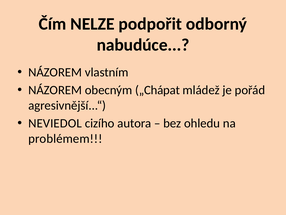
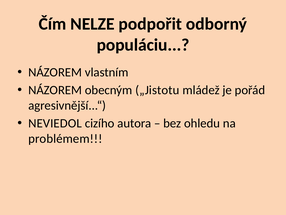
nabudúce: nabudúce -> populáciu
„Chápat: „Chápat -> „Jistotu
